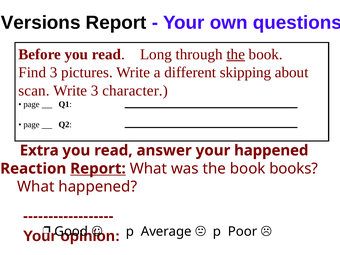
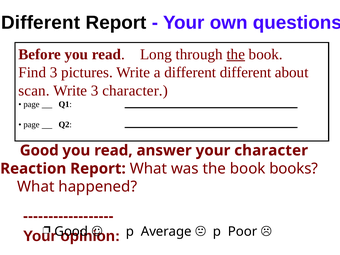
Versions at (41, 23): Versions -> Different
different skipping: skipping -> different
Extra at (39, 150): Extra -> Good
your happened: happened -> character
Report at (98, 169) underline: present -> none
